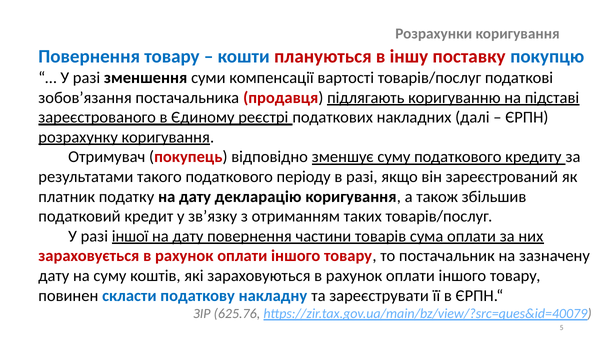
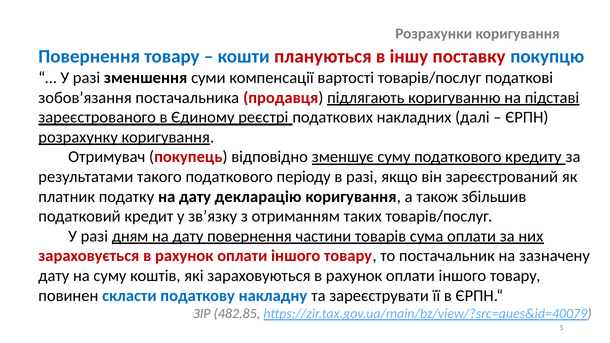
іншої: іншої -> дням
625.76: 625.76 -> 482.85
